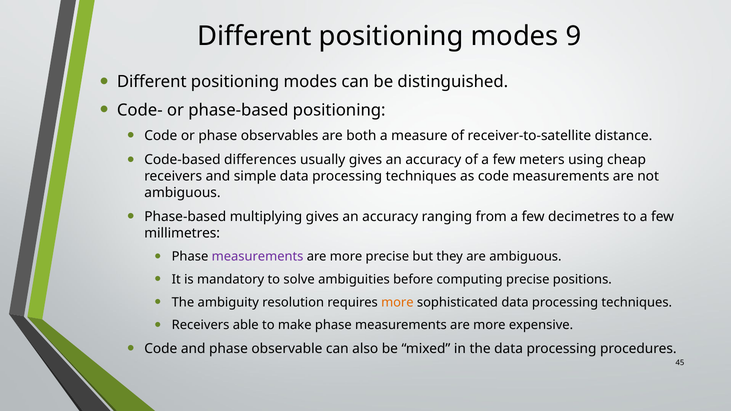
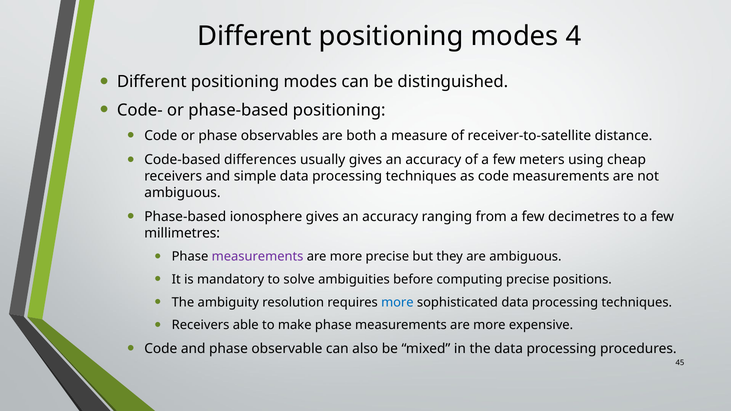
9: 9 -> 4
multiplying: multiplying -> ionosphere
more at (397, 302) colour: orange -> blue
